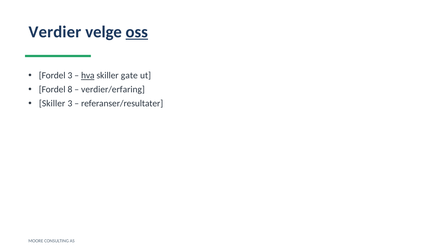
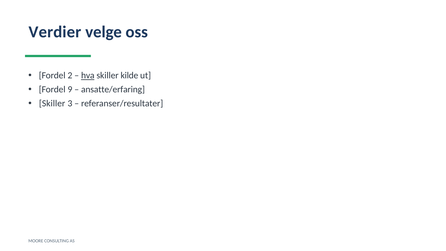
oss underline: present -> none
Fordel 3: 3 -> 2
gate: gate -> kilde
8: 8 -> 9
verdier/erfaring: verdier/erfaring -> ansatte/erfaring
